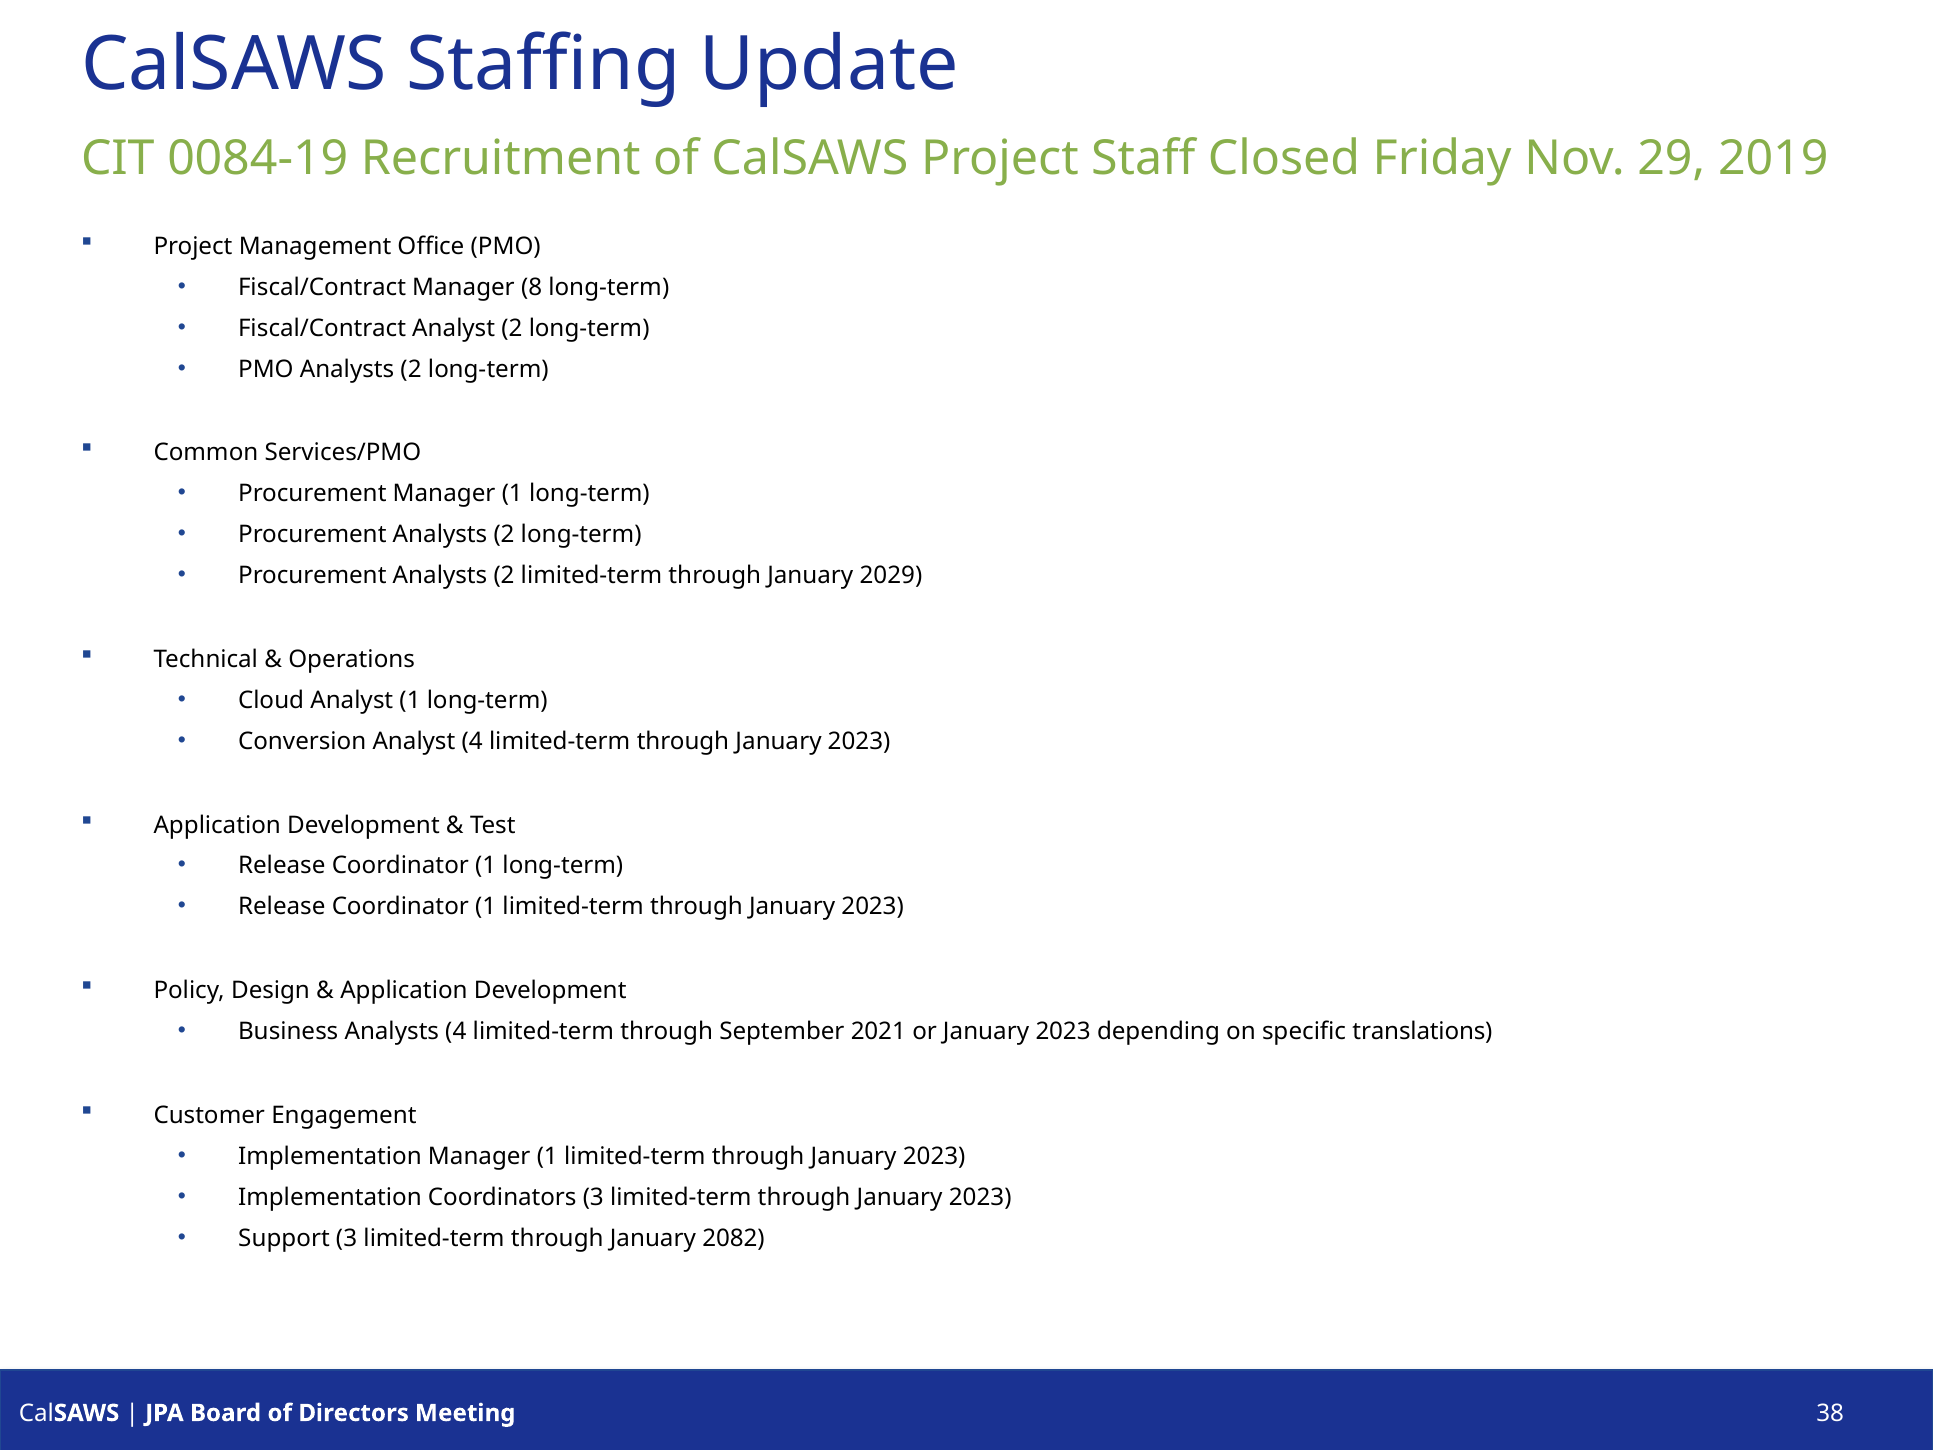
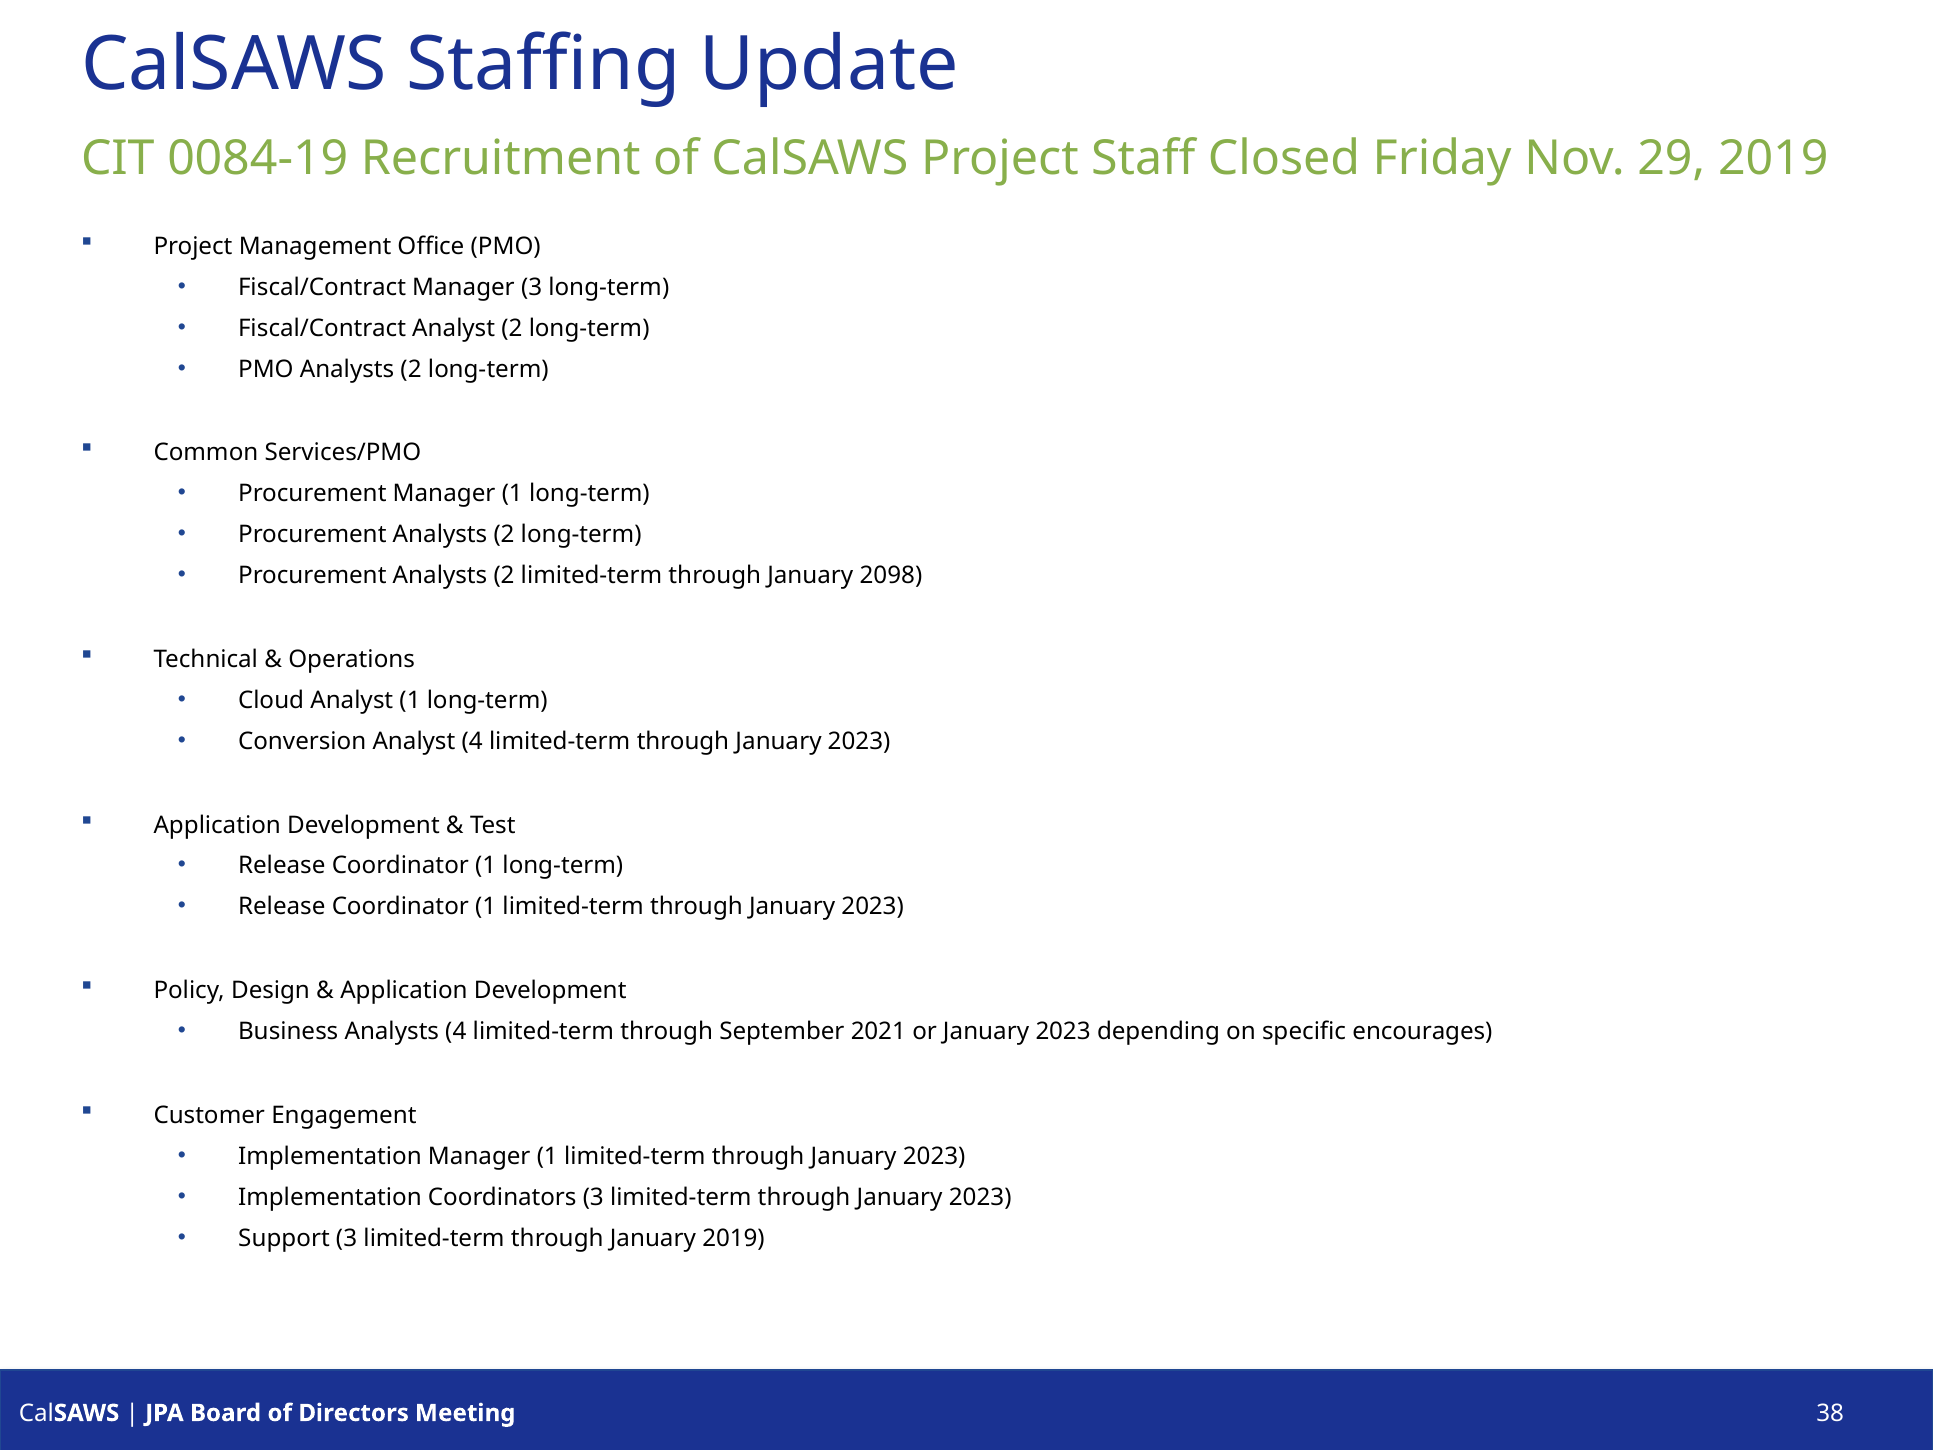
Manager 8: 8 -> 3
2029: 2029 -> 2098
translations: translations -> encourages
January 2082: 2082 -> 2019
